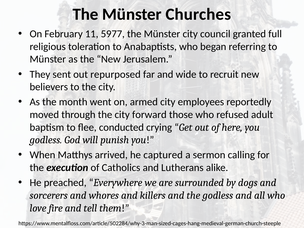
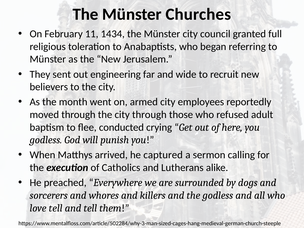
5977: 5977 -> 1434
repurposed: repurposed -> engineering
city forward: forward -> through
love fire: fire -> tell
